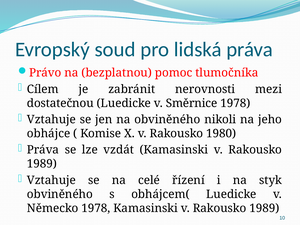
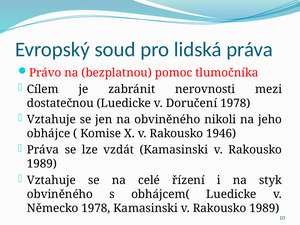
Směrnice: Směrnice -> Doručení
1980: 1980 -> 1946
